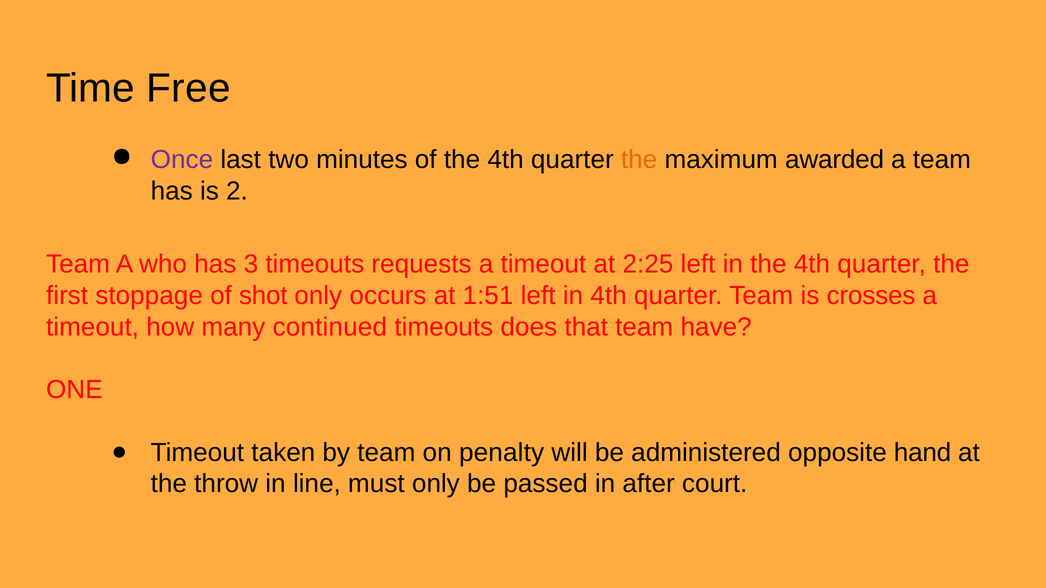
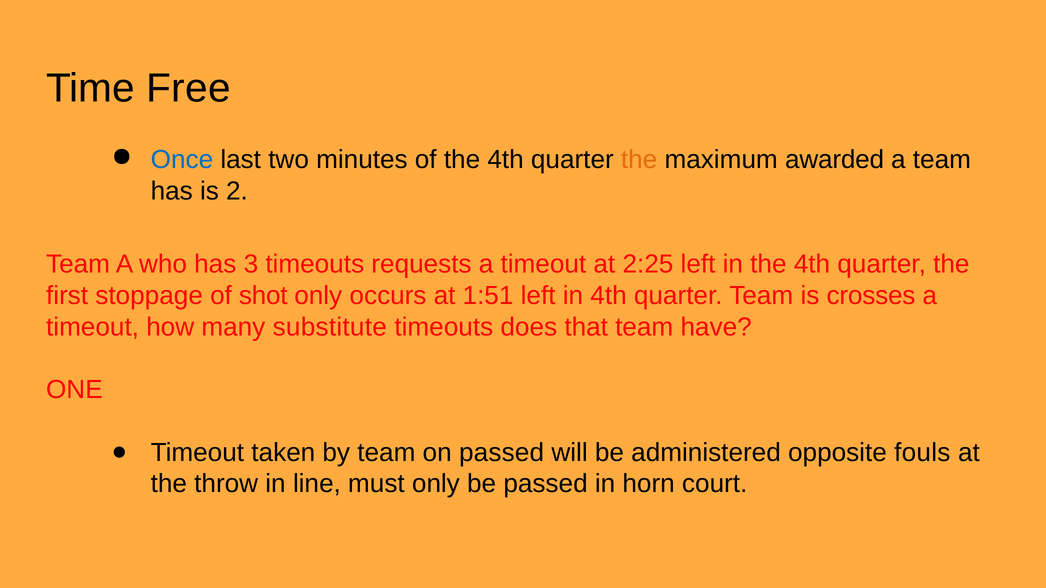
Once colour: purple -> blue
continued: continued -> substitute
on penalty: penalty -> passed
hand: hand -> fouls
after: after -> horn
